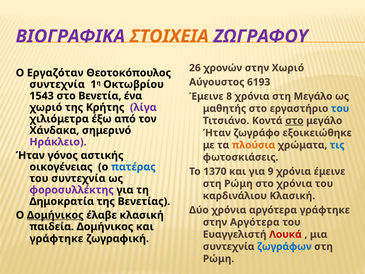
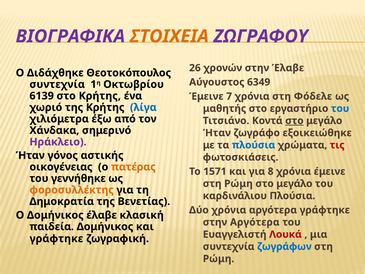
στην Χωριό: Χωριό -> Έλαβε
Εργαζόταν: Εργαζόταν -> Διδάχθηκε
6193: 6193 -> 6349
1543: 1543 -> 6139
στο Βενετία: Βενετία -> Κρήτης
8: 8 -> 7
στη Μεγάλο: Μεγάλο -> Φόδελε
λίγα colour: purple -> blue
πλούσια at (254, 145) colour: orange -> blue
τις colour: blue -> red
πατέρας colour: blue -> orange
1370: 1370 -> 1571
9: 9 -> 8
του συντεχνία: συντεχνία -> γεννήθηκε
Ρώμη στο χρόνια: χρόνια -> μεγάλο
φοροσυλλέκτης colour: purple -> orange
καρδινάλιου Κλασική: Κλασική -> Πλούσια
Δομήνικος at (55, 215) underline: present -> none
